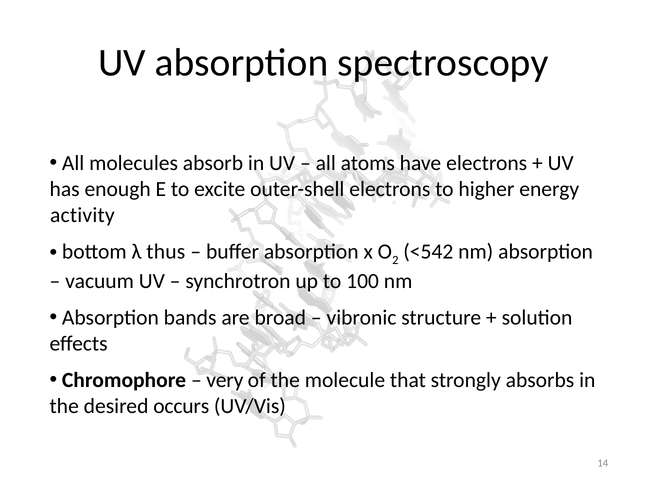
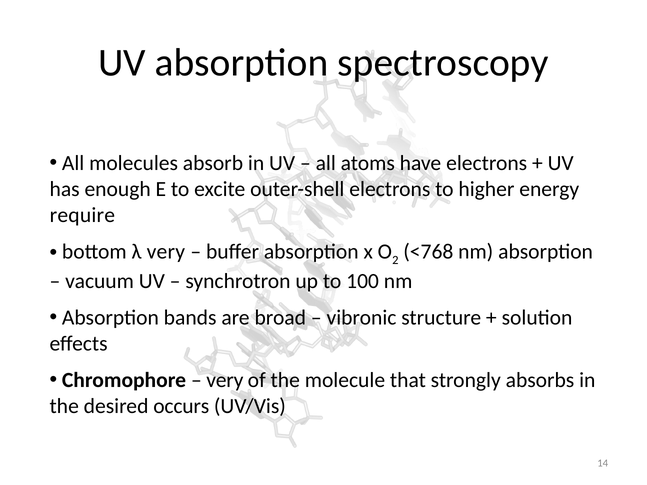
activity: activity -> require
λ thus: thus -> very
<542: <542 -> <768
